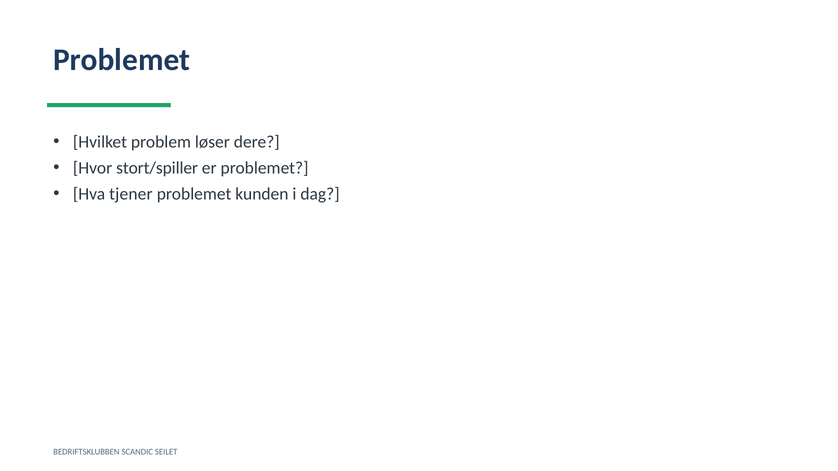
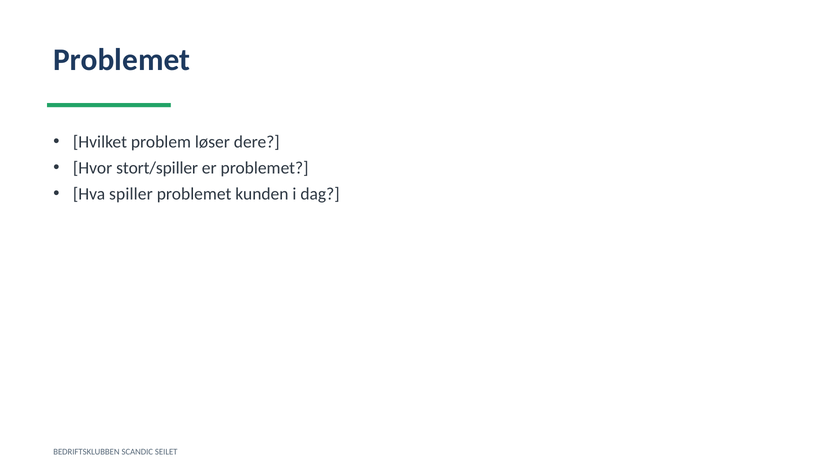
tjener: tjener -> spiller
